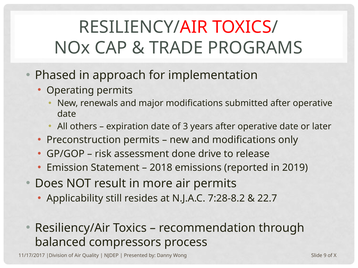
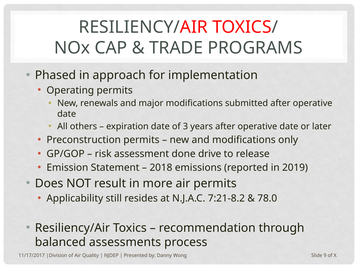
7:28-8.2: 7:28-8.2 -> 7:21-8.2
22.7: 22.7 -> 78.0
compressors: compressors -> assessments
